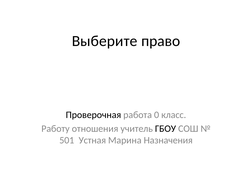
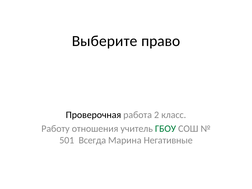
0: 0 -> 2
ГБОУ colour: black -> green
Устная: Устная -> Всегда
Назначения: Назначения -> Негативные
